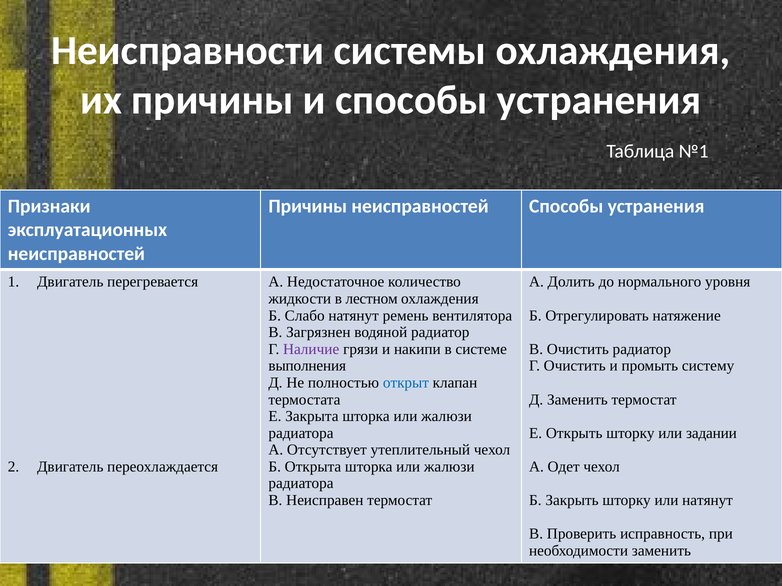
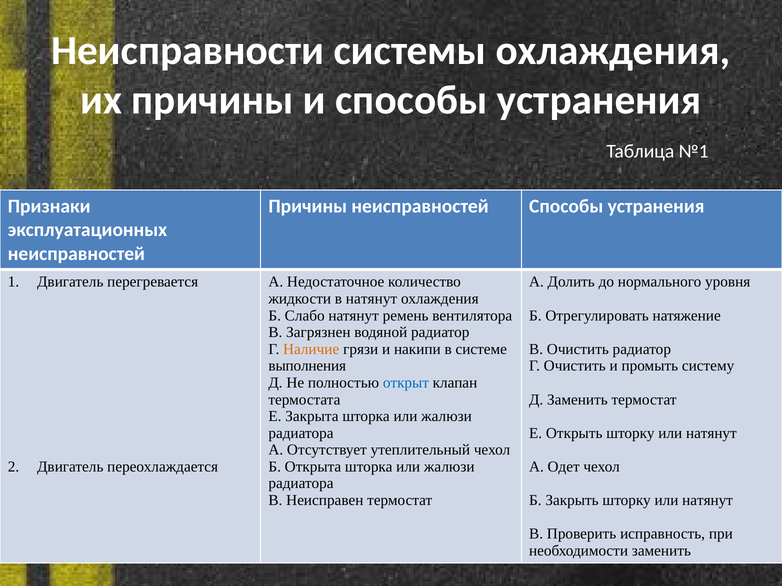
в лестном: лестном -> натянут
Наличие colour: purple -> orange
Открыть шторку или задании: задании -> натянут
